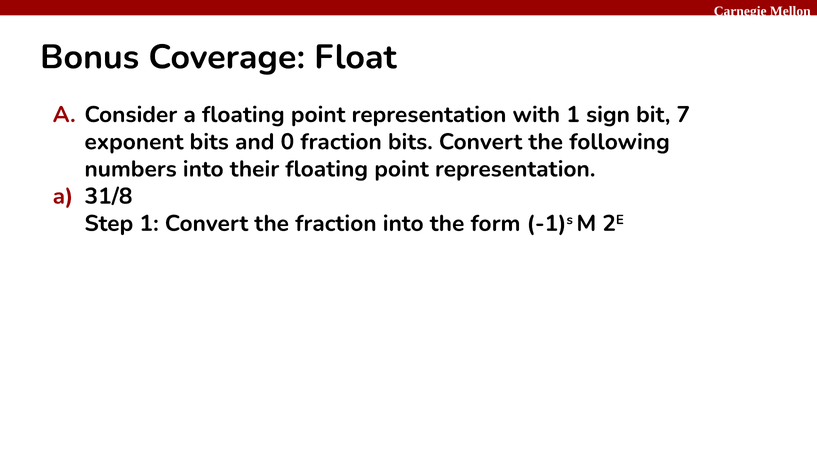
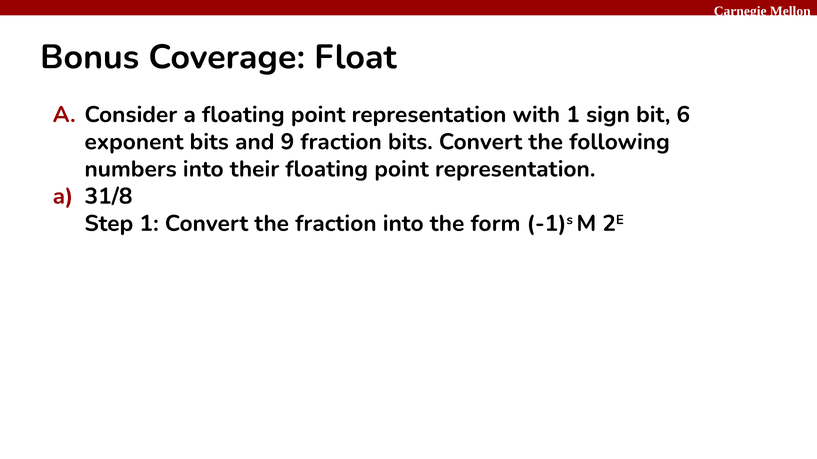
7: 7 -> 6
0: 0 -> 9
